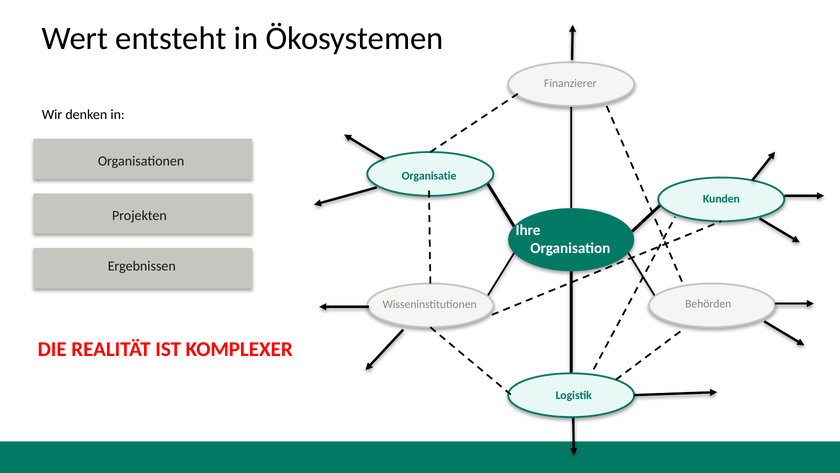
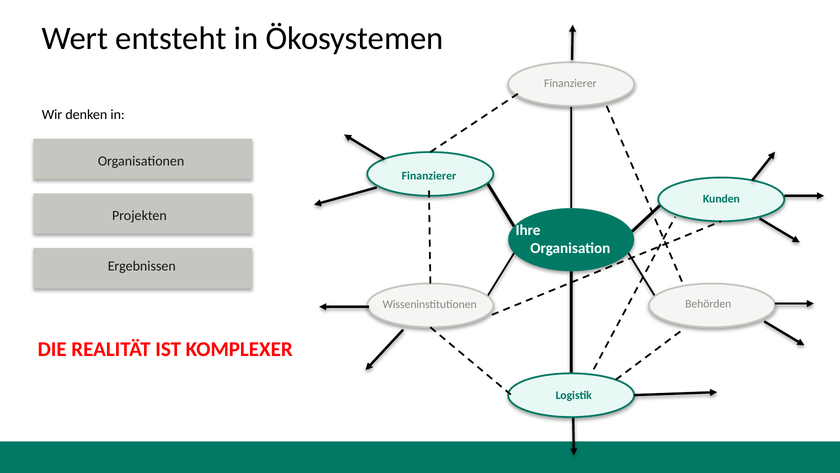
Organisatie at (429, 176): Organisatie -> Finanzierer
